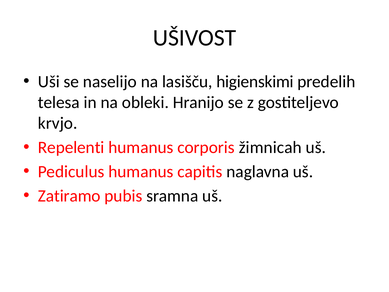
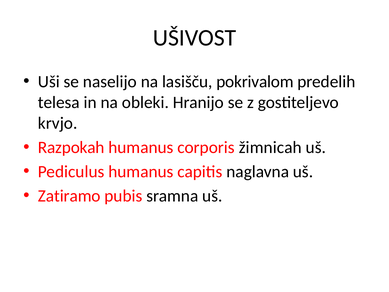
higienskimi: higienskimi -> pokrivalom
Repelenti: Repelenti -> Razpokah
